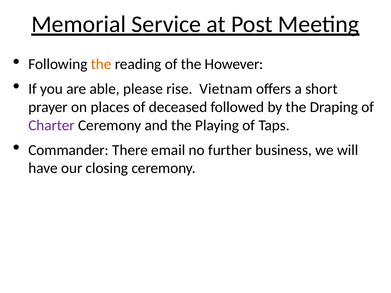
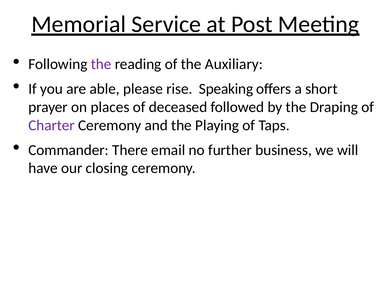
the at (101, 64) colour: orange -> purple
However: However -> Auxiliary
Vietnam: Vietnam -> Speaking
